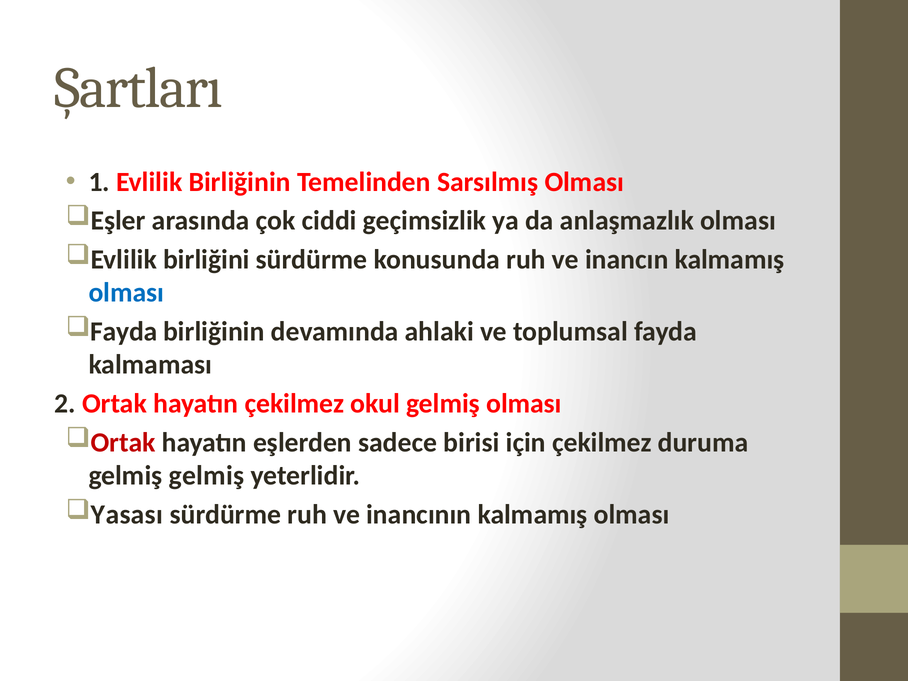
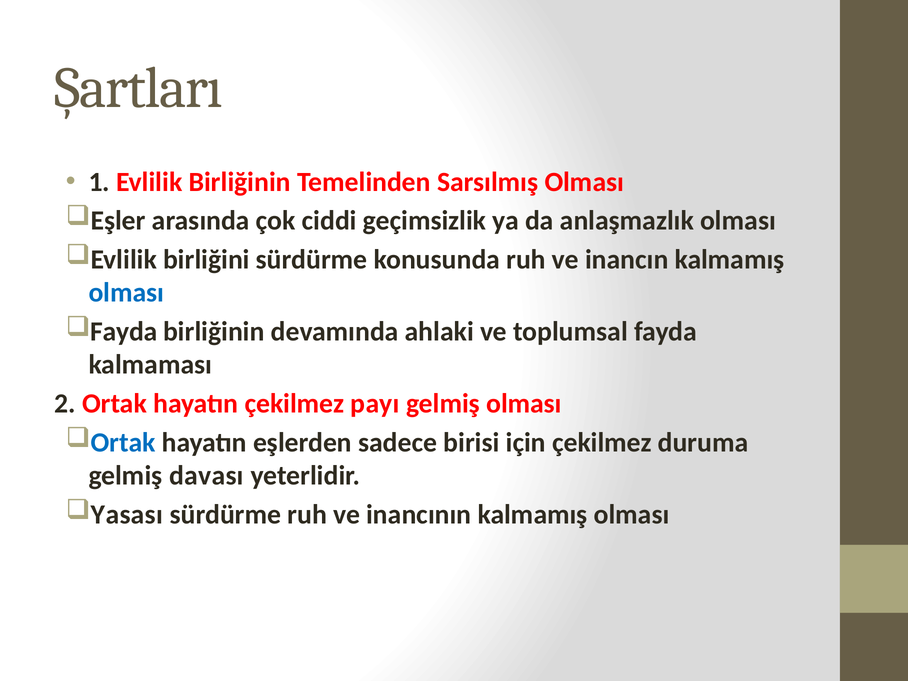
okul: okul -> payı
Ortak at (123, 442) colour: red -> blue
gelmiş gelmiş: gelmiş -> davası
